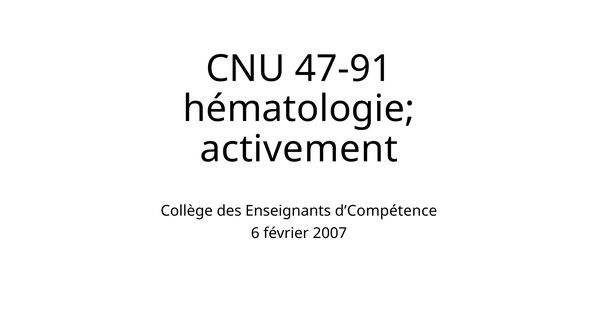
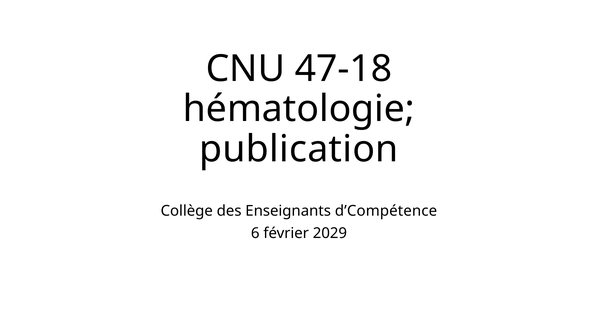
47-91: 47-91 -> 47-18
activement: activement -> publication
2007: 2007 -> 2029
